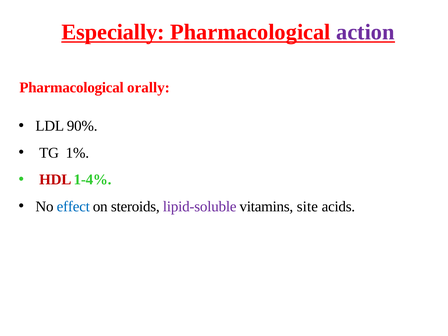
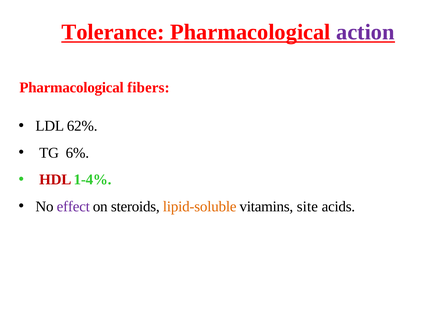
Especially: Especially -> Tolerance
orally: orally -> fibers
90%: 90% -> 62%
1%: 1% -> 6%
effect colour: blue -> purple
lipid-soluble colour: purple -> orange
